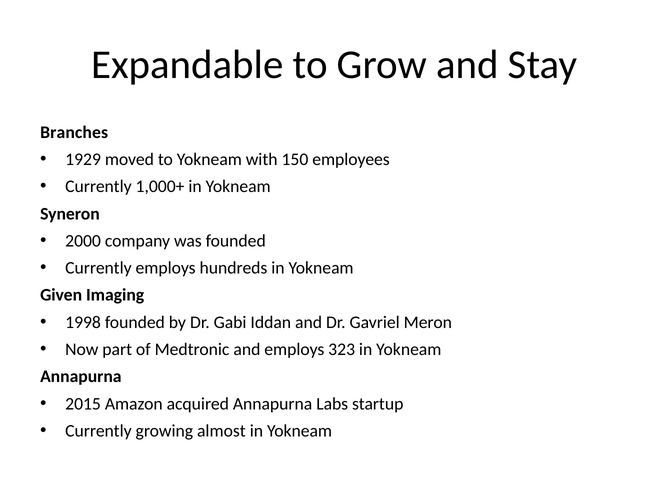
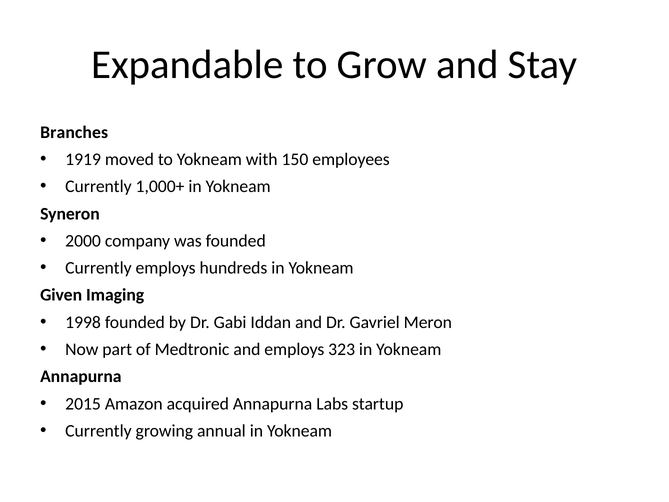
1929: 1929 -> 1919
almost: almost -> annual
